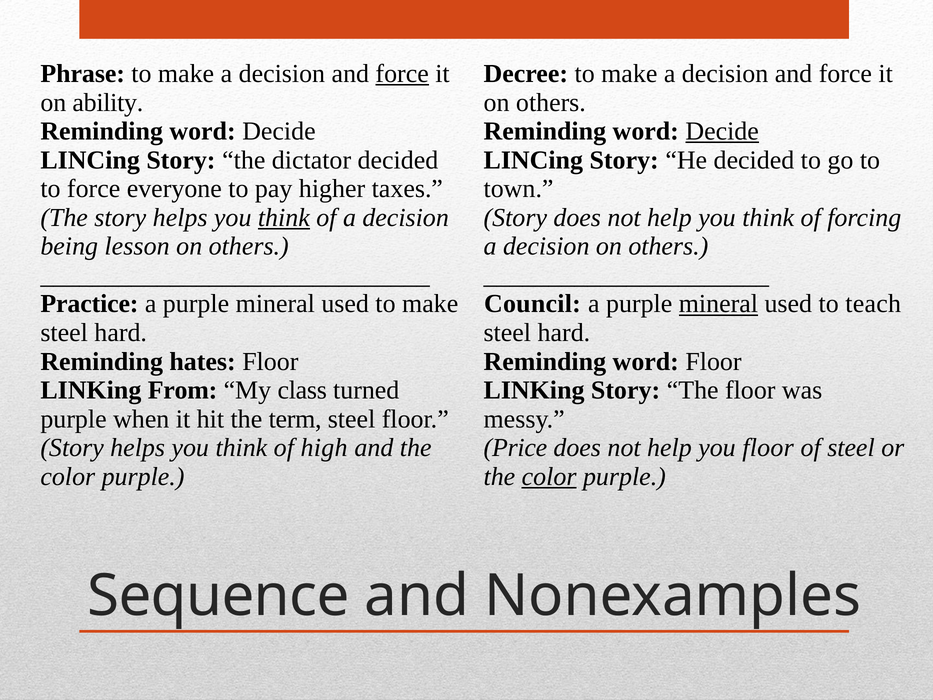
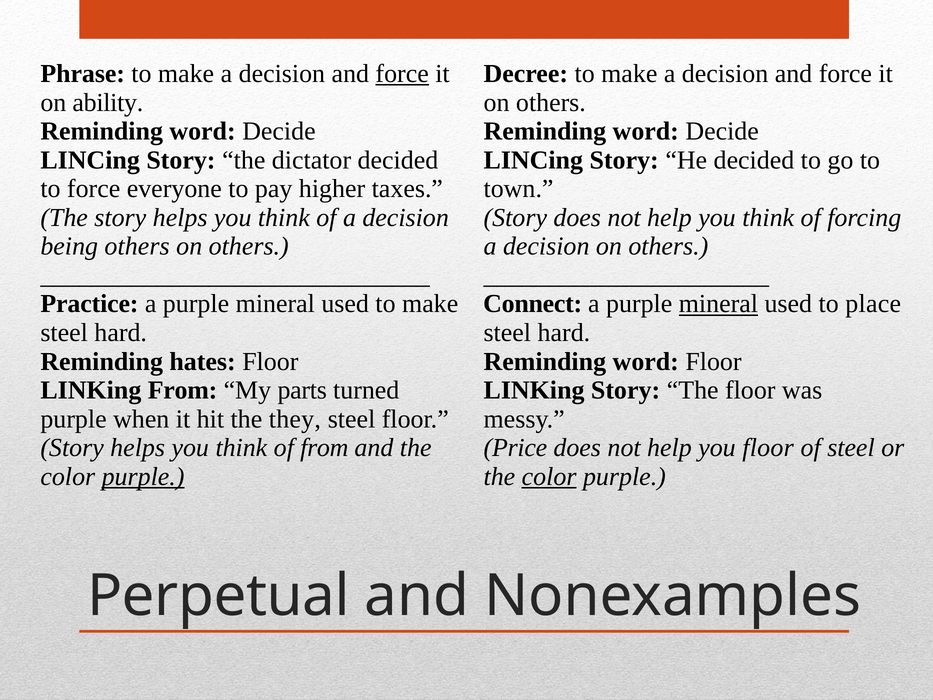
Decide at (722, 131) underline: present -> none
think at (284, 218) underline: present -> none
being lesson: lesson -> others
Council: Council -> Connect
teach: teach -> place
class: class -> parts
term: term -> they
of high: high -> from
purple at (143, 476) underline: none -> present
Sequence: Sequence -> Perpetual
